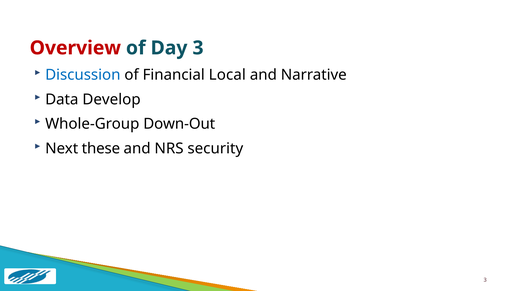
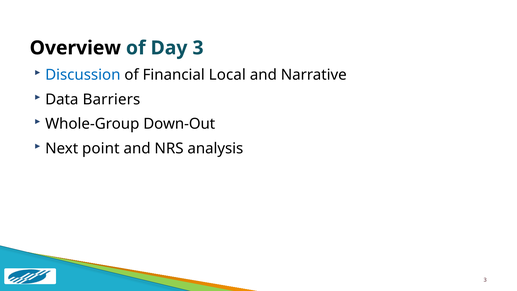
Overview colour: red -> black
Develop: Develop -> Barriers
these: these -> point
security: security -> analysis
